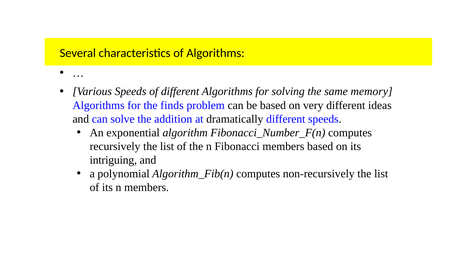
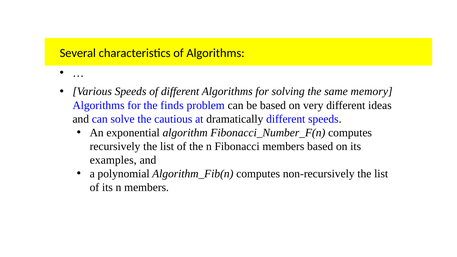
addition: addition -> cautious
intriguing: intriguing -> examples
